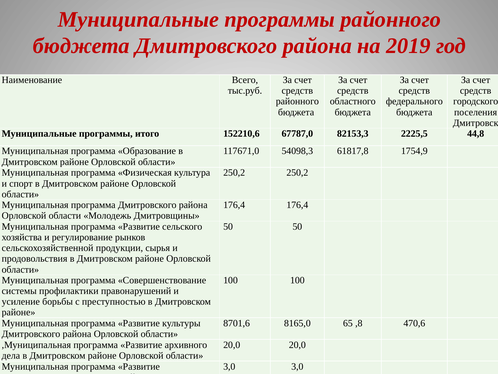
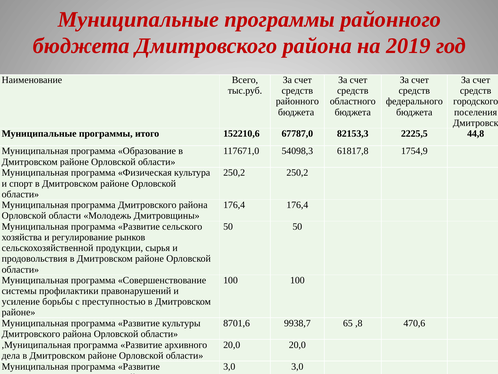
8165,0: 8165,0 -> 9938,7
